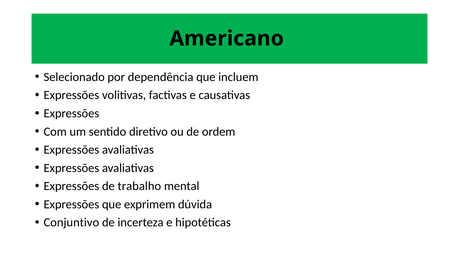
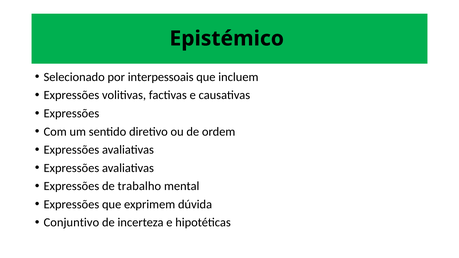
Americano: Americano -> Epistémico
dependência: dependência -> interpessoais
